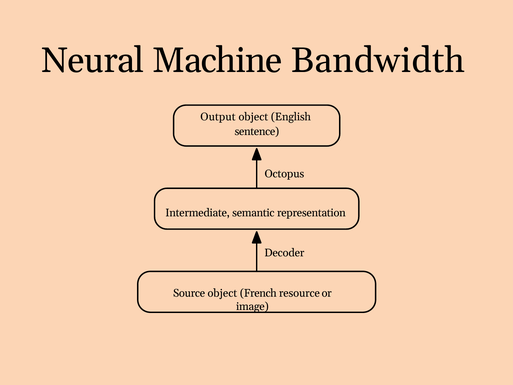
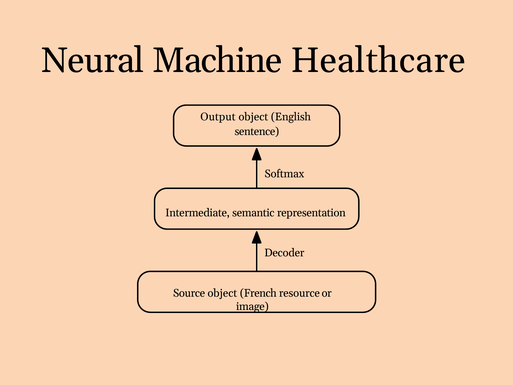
Bandwidth: Bandwidth -> Healthcare
Octopus: Octopus -> Softmax
